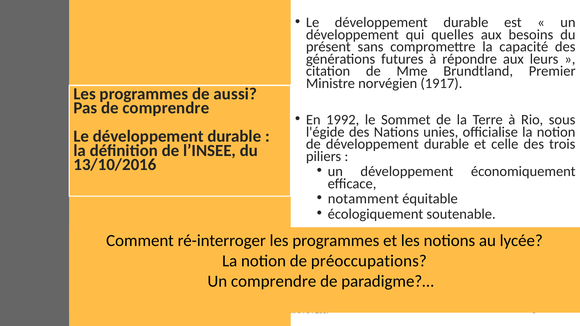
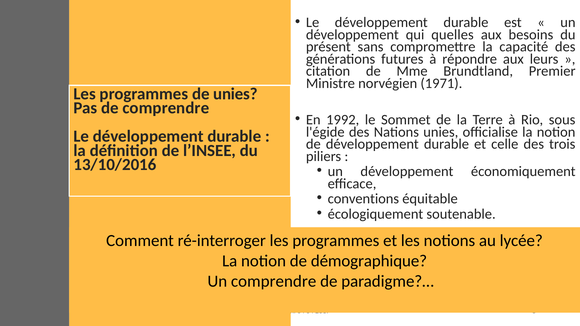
1917: 1917 -> 1971
de aussi: aussi -> unies
notamment: notamment -> conventions
préoccupations: préoccupations -> démographique
